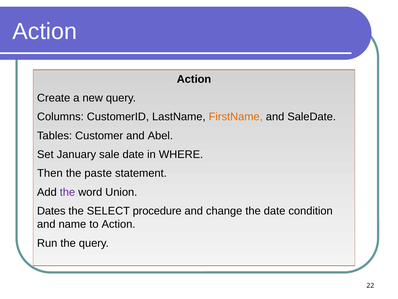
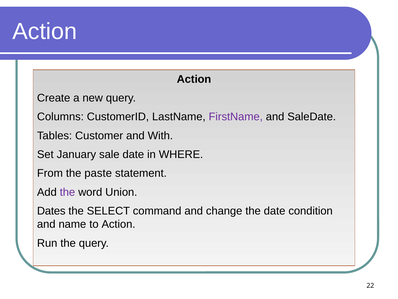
FirstName colour: orange -> purple
Abel: Abel -> With
Then: Then -> From
procedure: procedure -> command
